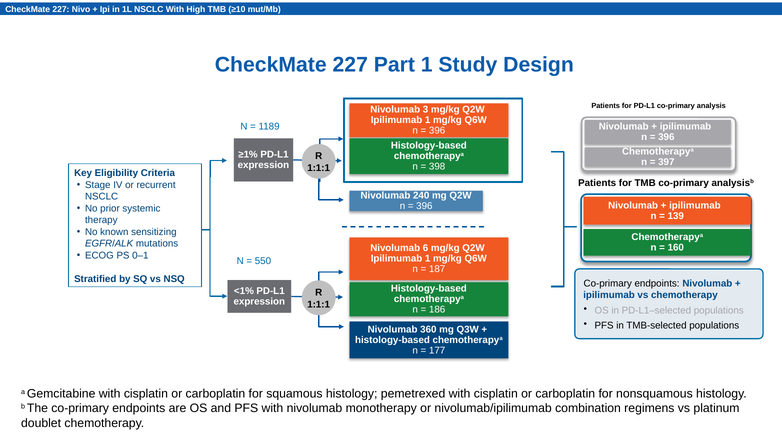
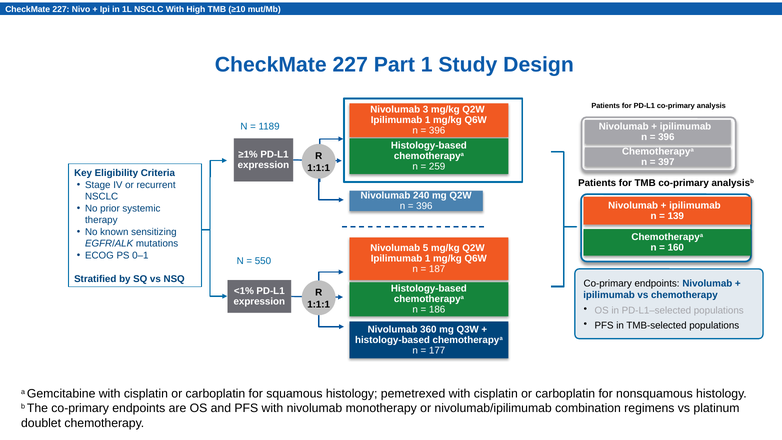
398: 398 -> 259
6: 6 -> 5
